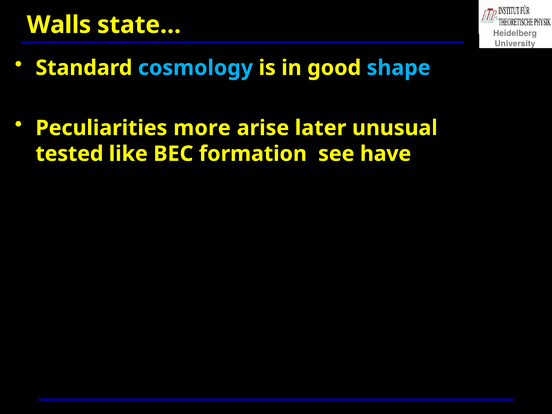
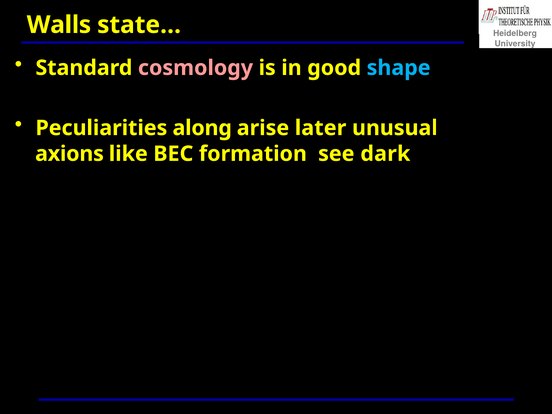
cosmology colour: light blue -> pink
more: more -> along
tested: tested -> axions
have: have -> dark
